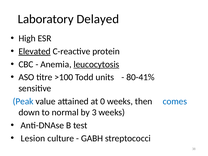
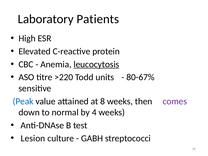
Delayed: Delayed -> Patients
Elevated underline: present -> none
>100: >100 -> >220
80-41%: 80-41% -> 80-67%
0: 0 -> 8
comes colour: blue -> purple
3: 3 -> 4
